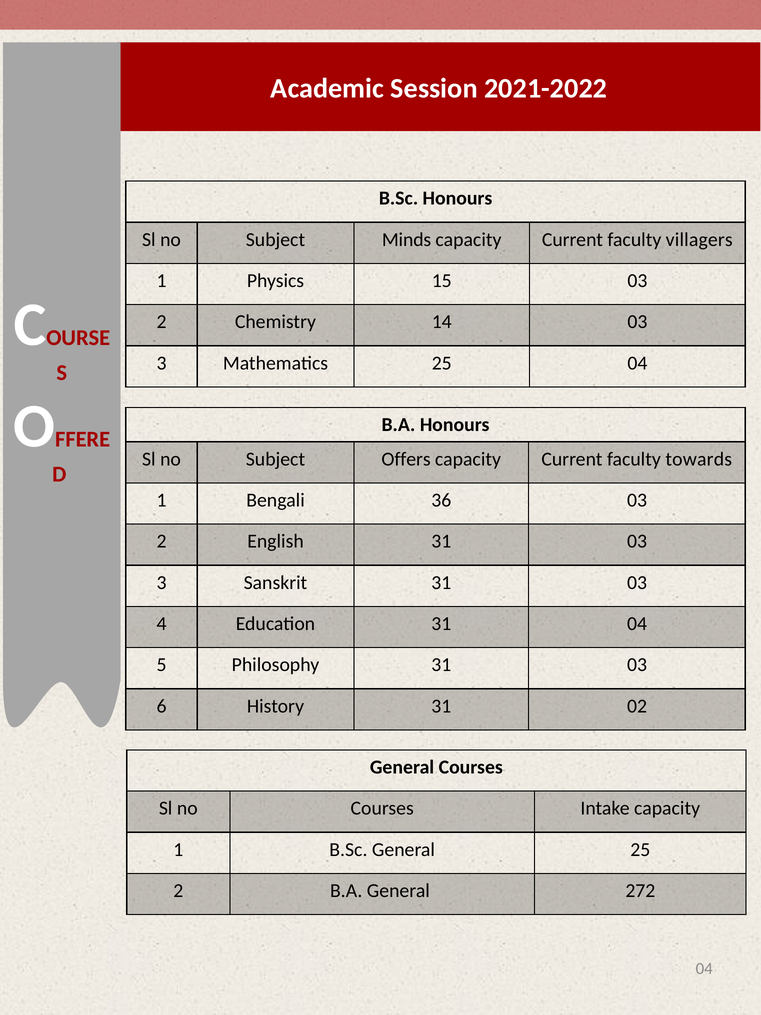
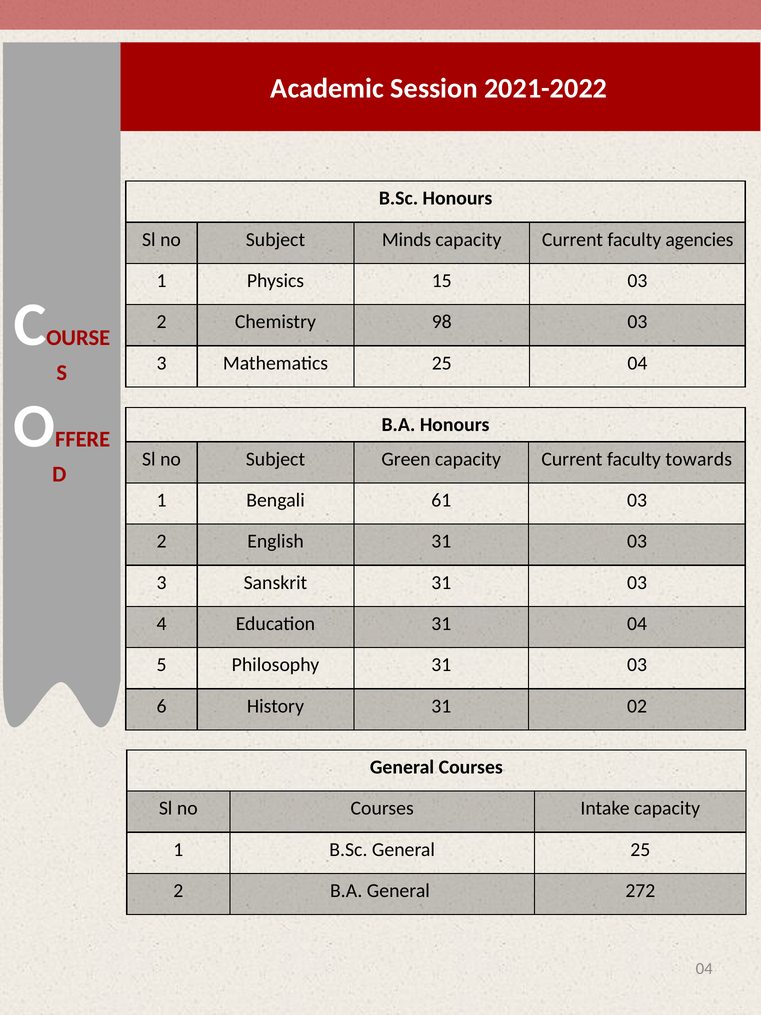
villagers: villagers -> agencies
14: 14 -> 98
Offers: Offers -> Green
36: 36 -> 61
